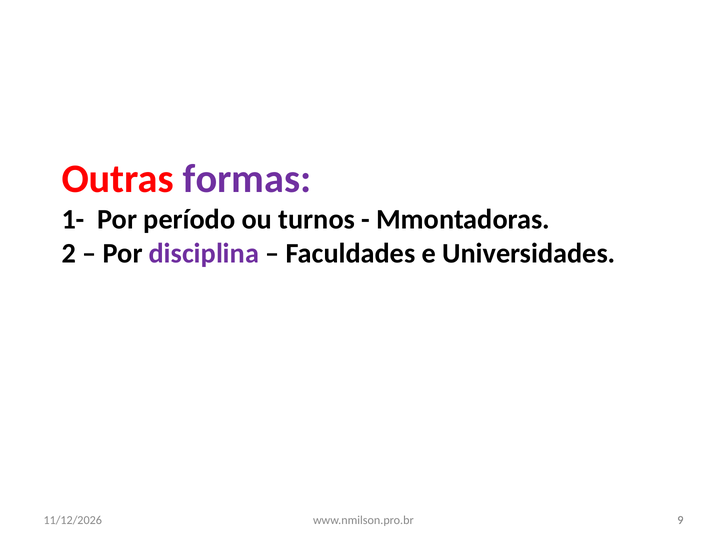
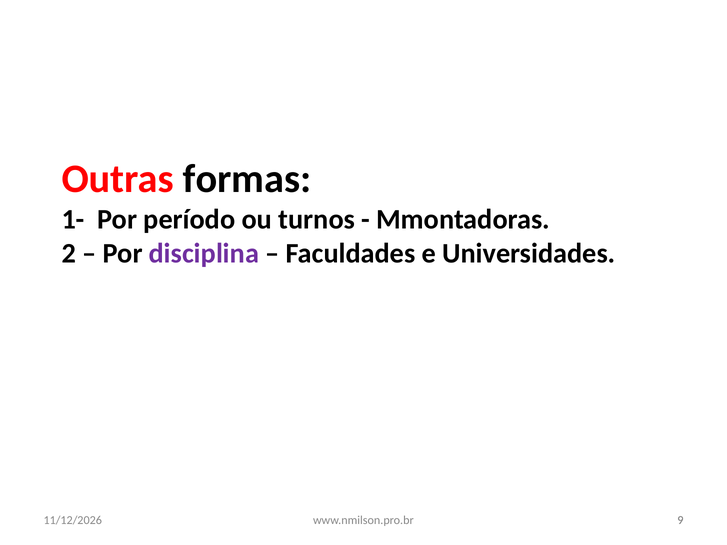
formas colour: purple -> black
